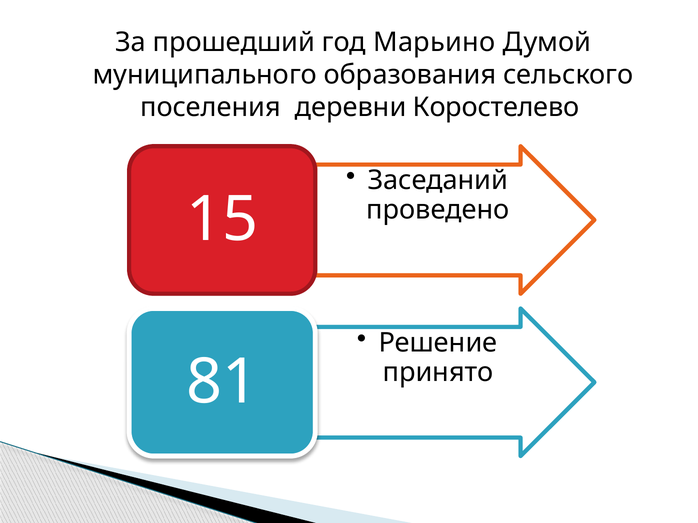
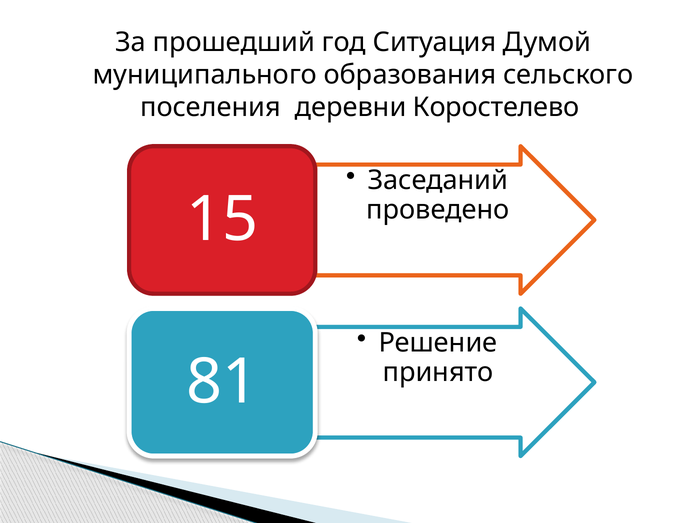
Марьино: Марьино -> Ситуация
